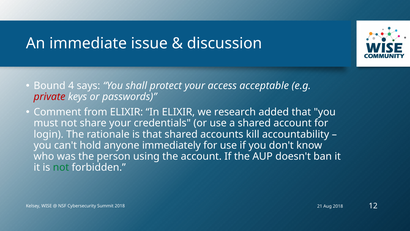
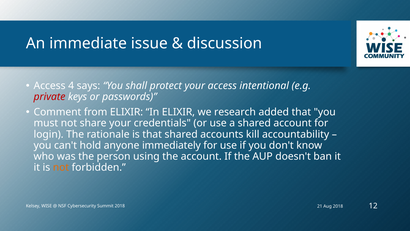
Bound at (50, 86): Bound -> Access
acceptable: acceptable -> intentional
not at (61, 167) colour: green -> orange
